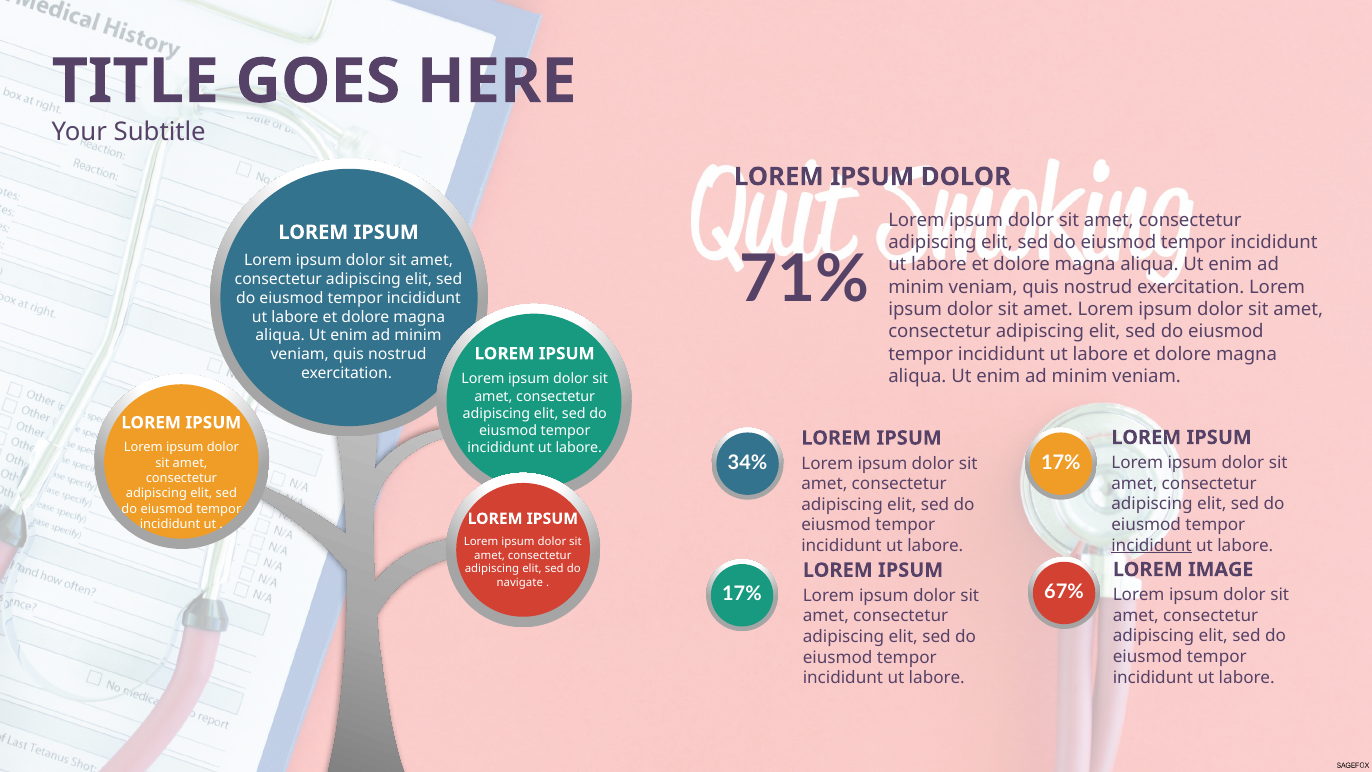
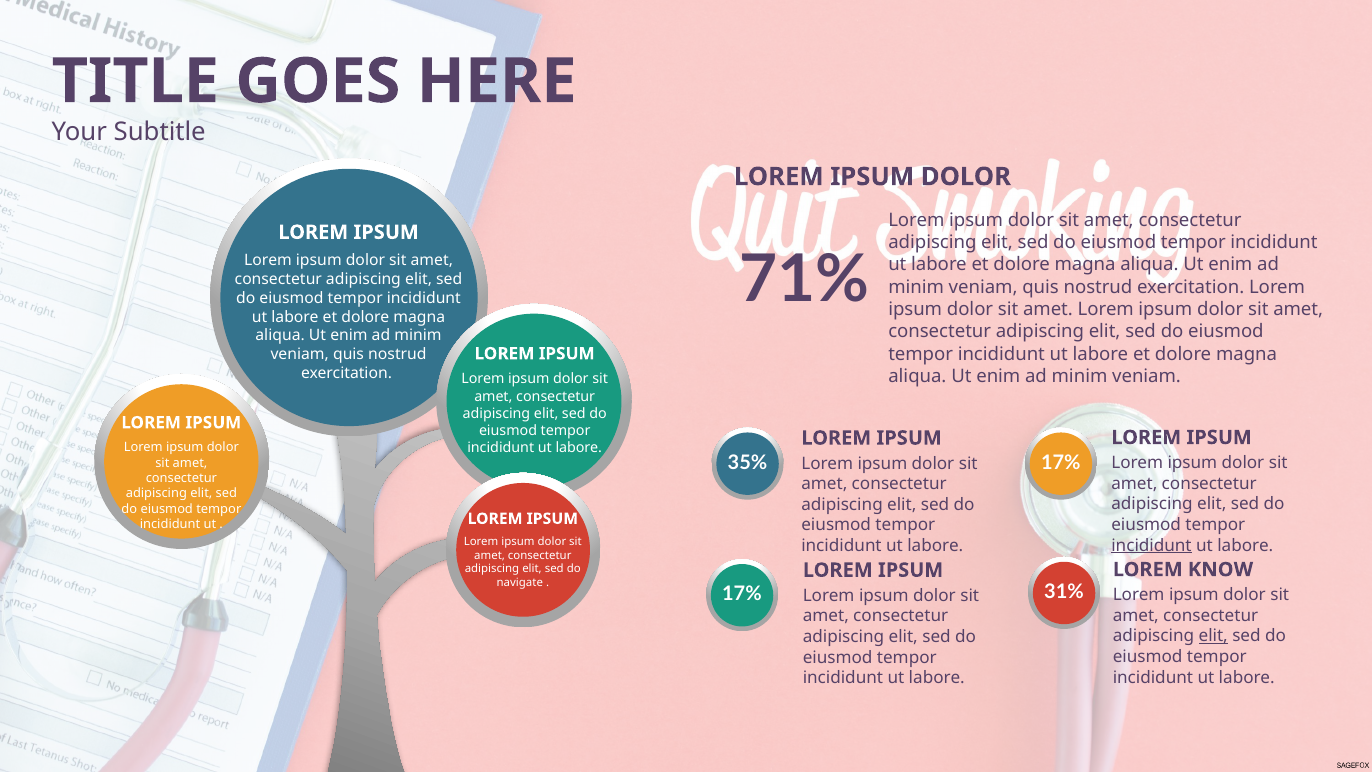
34%: 34% -> 35%
IMAGE: IMAGE -> KNOW
67%: 67% -> 31%
elit at (1213, 636) underline: none -> present
